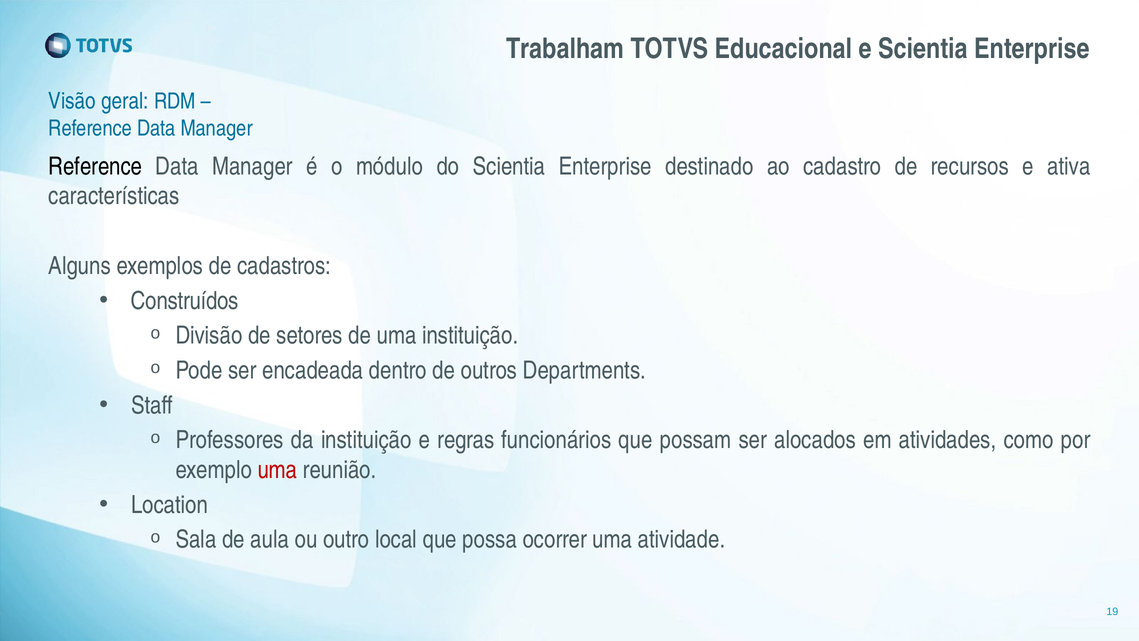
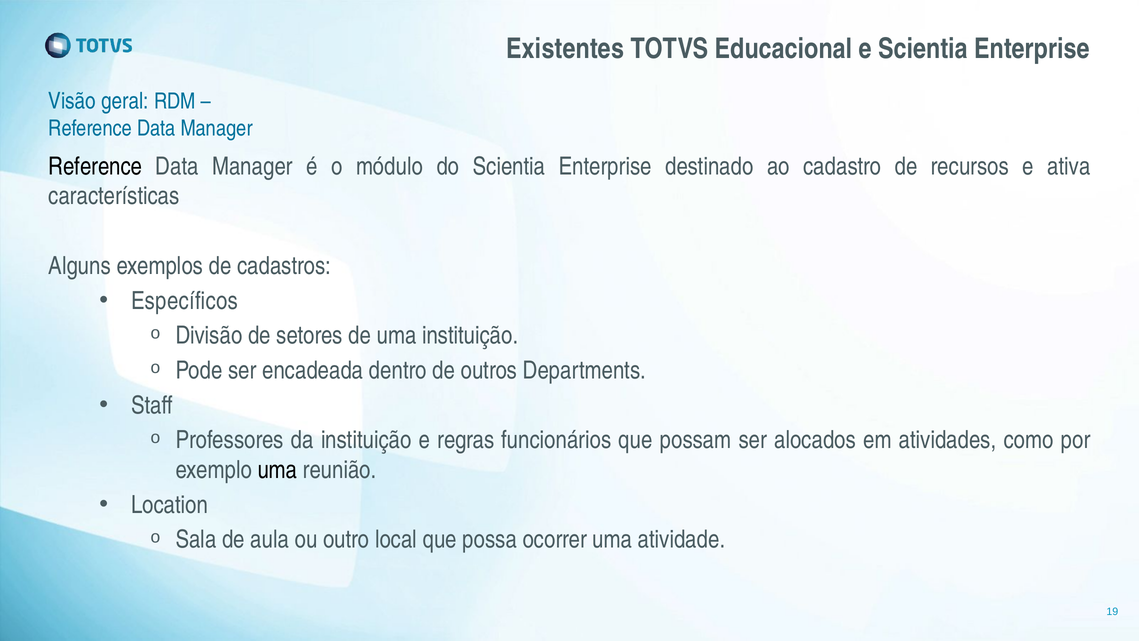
Trabalham: Trabalham -> Existentes
Construídos: Construídos -> Específicos
uma at (277, 470) colour: red -> black
